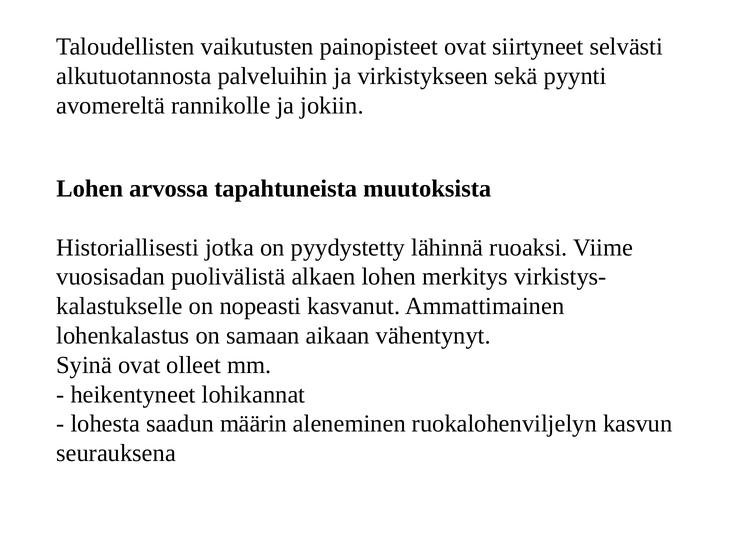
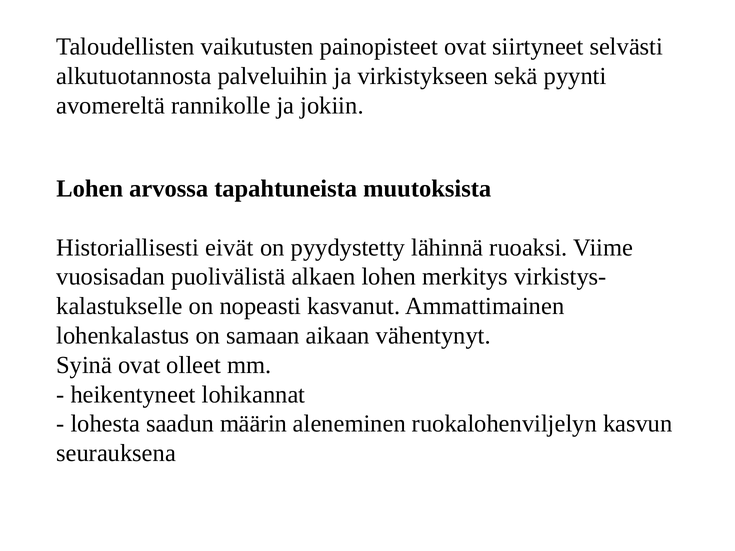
jotka: jotka -> eivät
